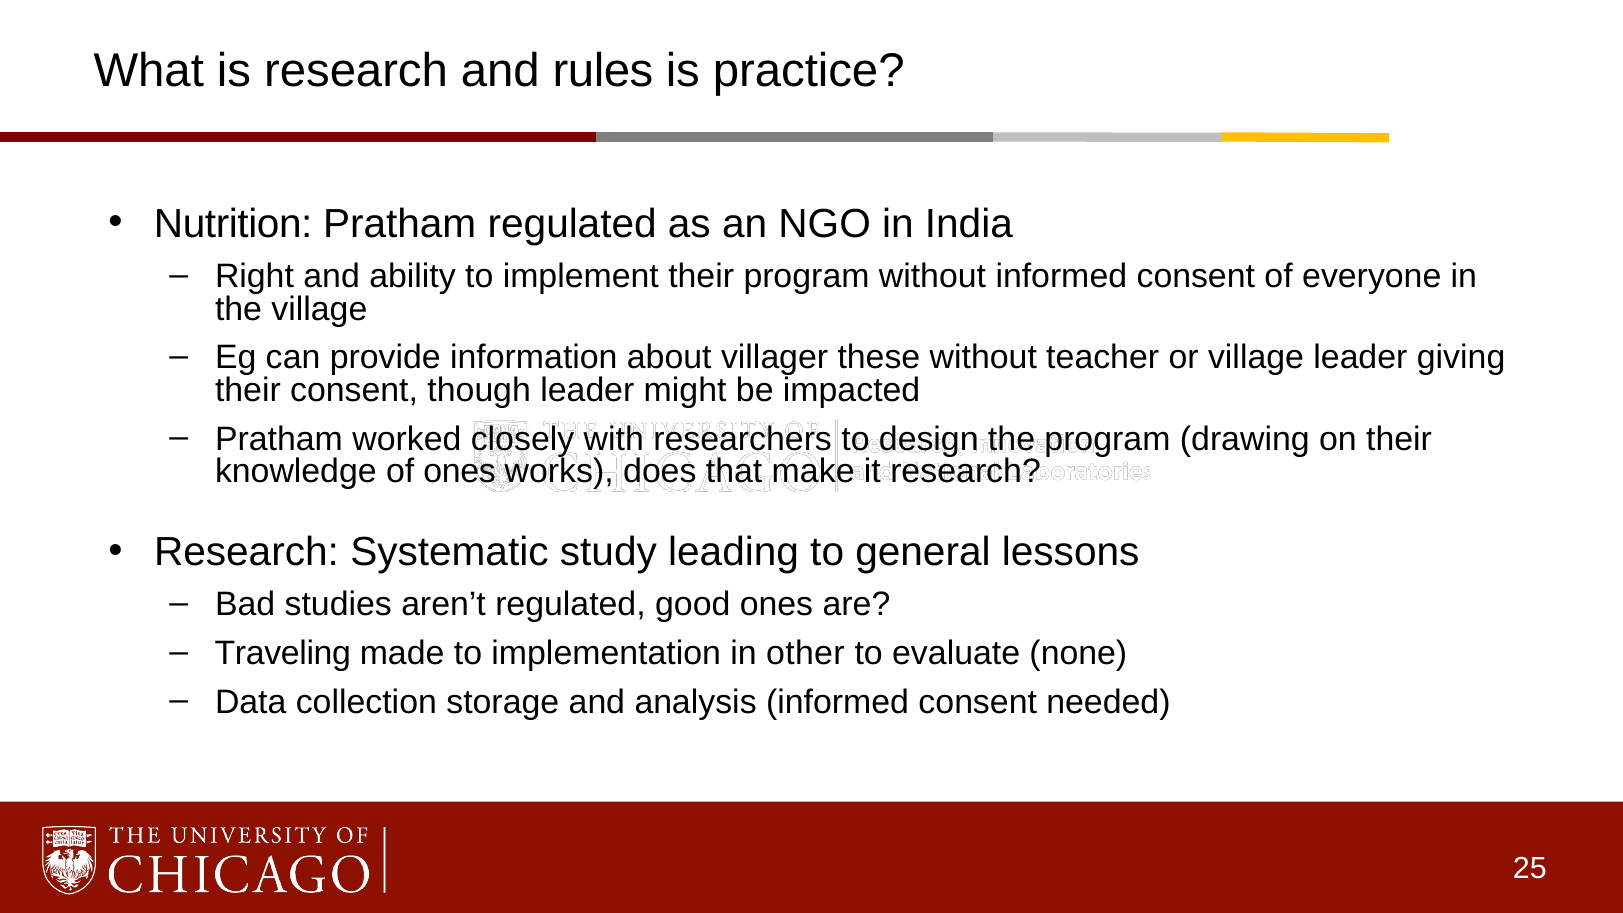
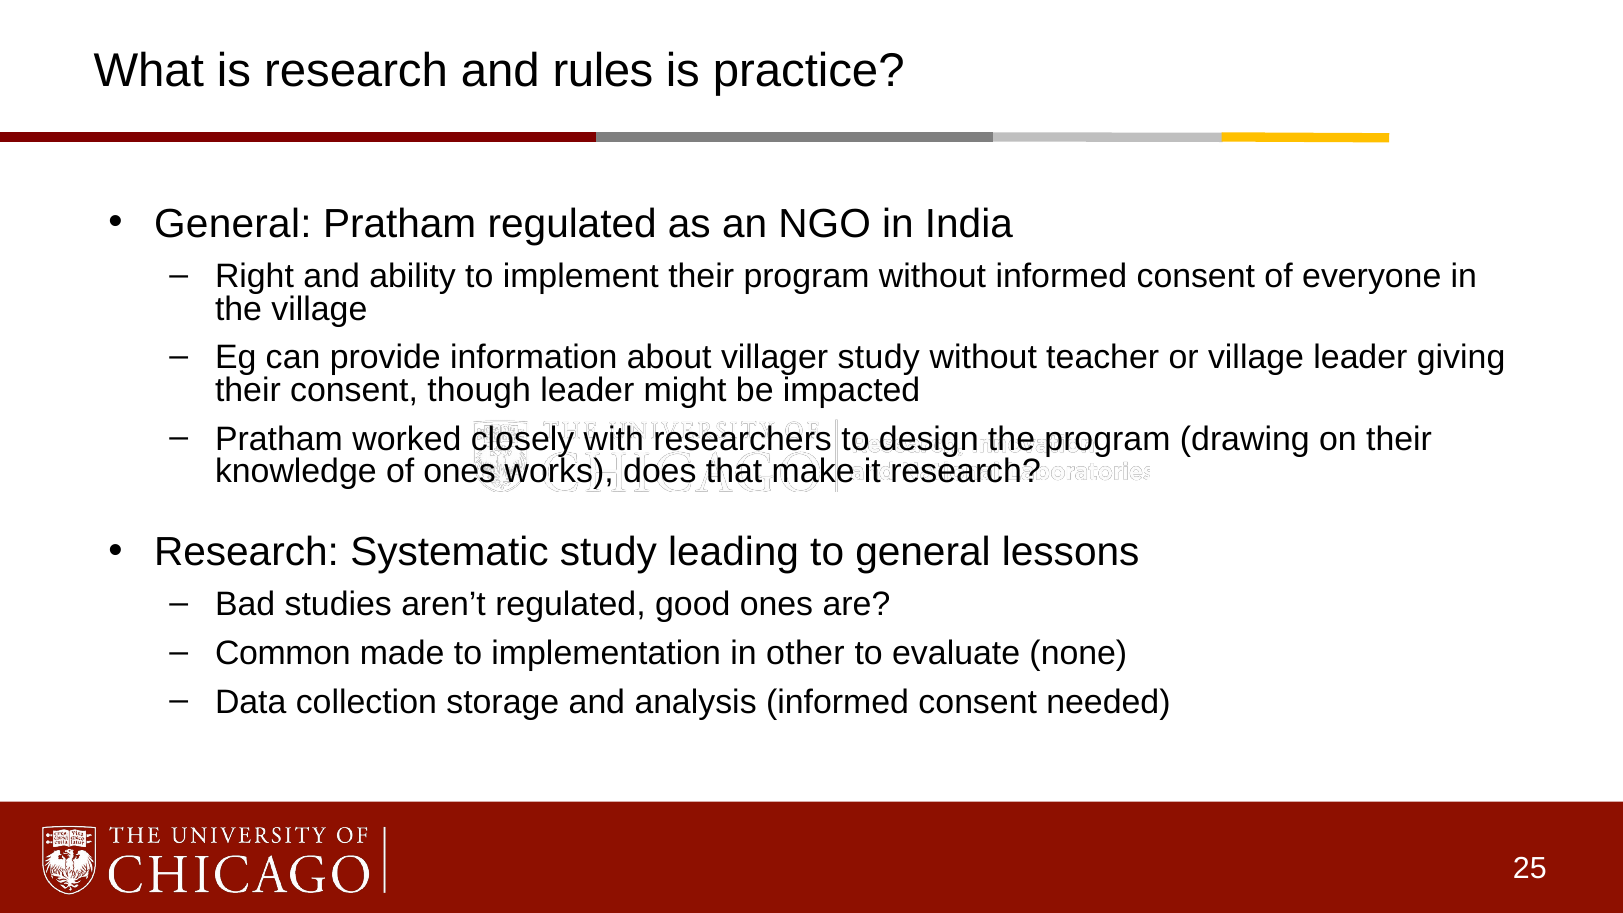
Nutrition at (233, 224): Nutrition -> General
villager these: these -> study
Traveling: Traveling -> Common
